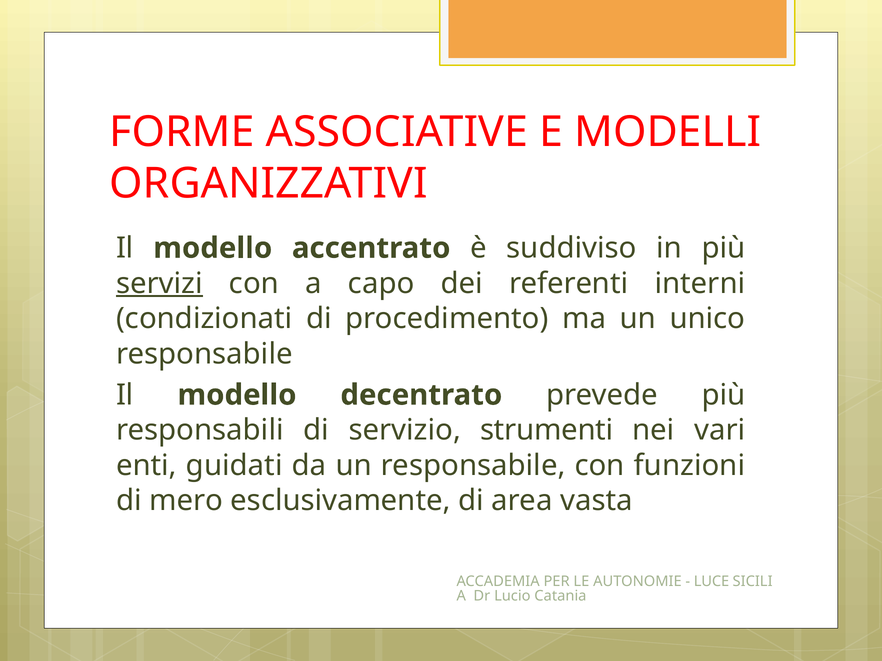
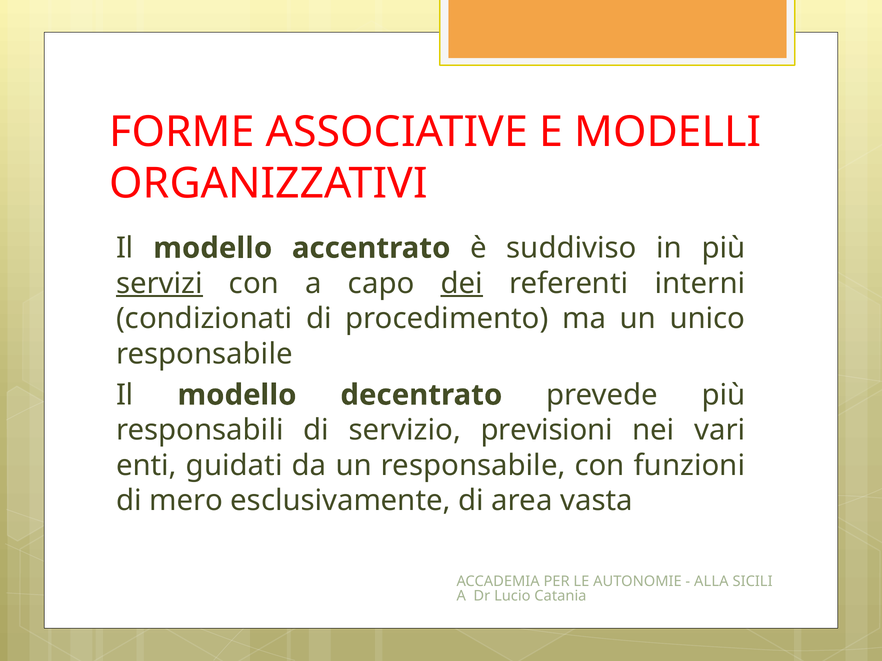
dei underline: none -> present
strumenti: strumenti -> previsioni
LUCE: LUCE -> ALLA
